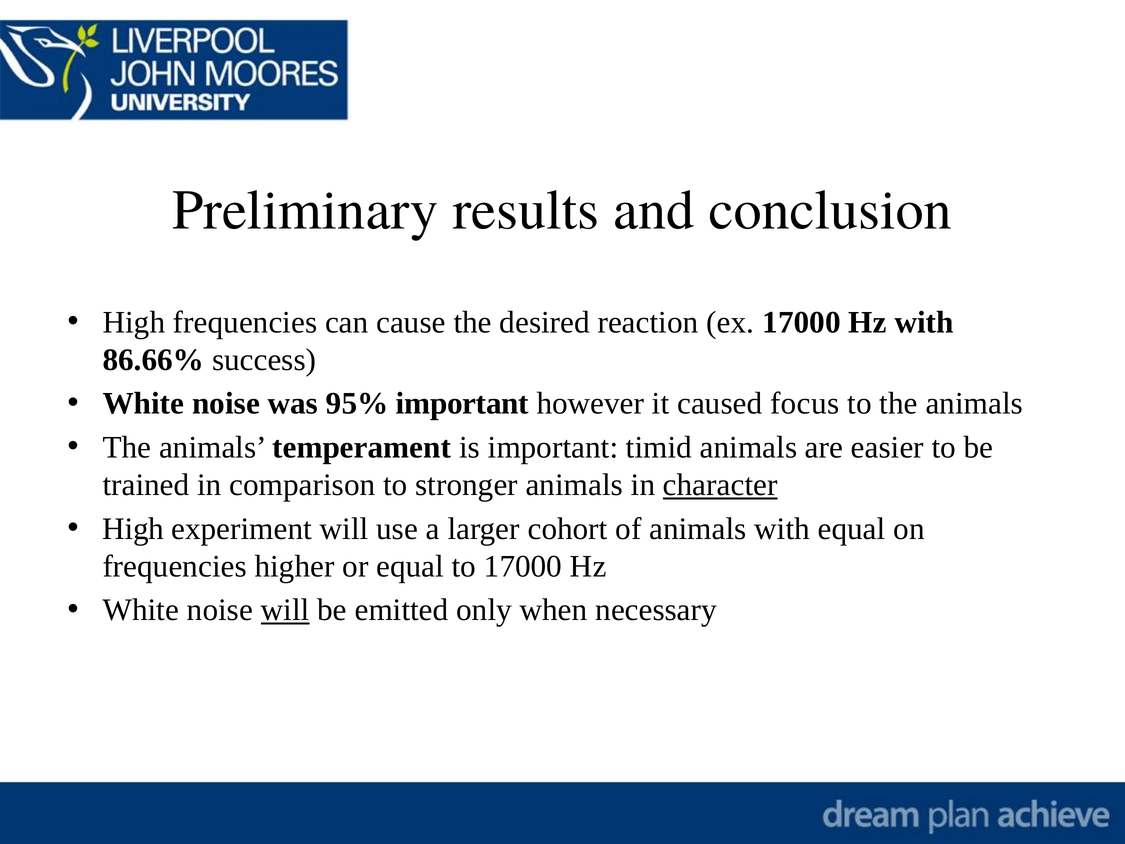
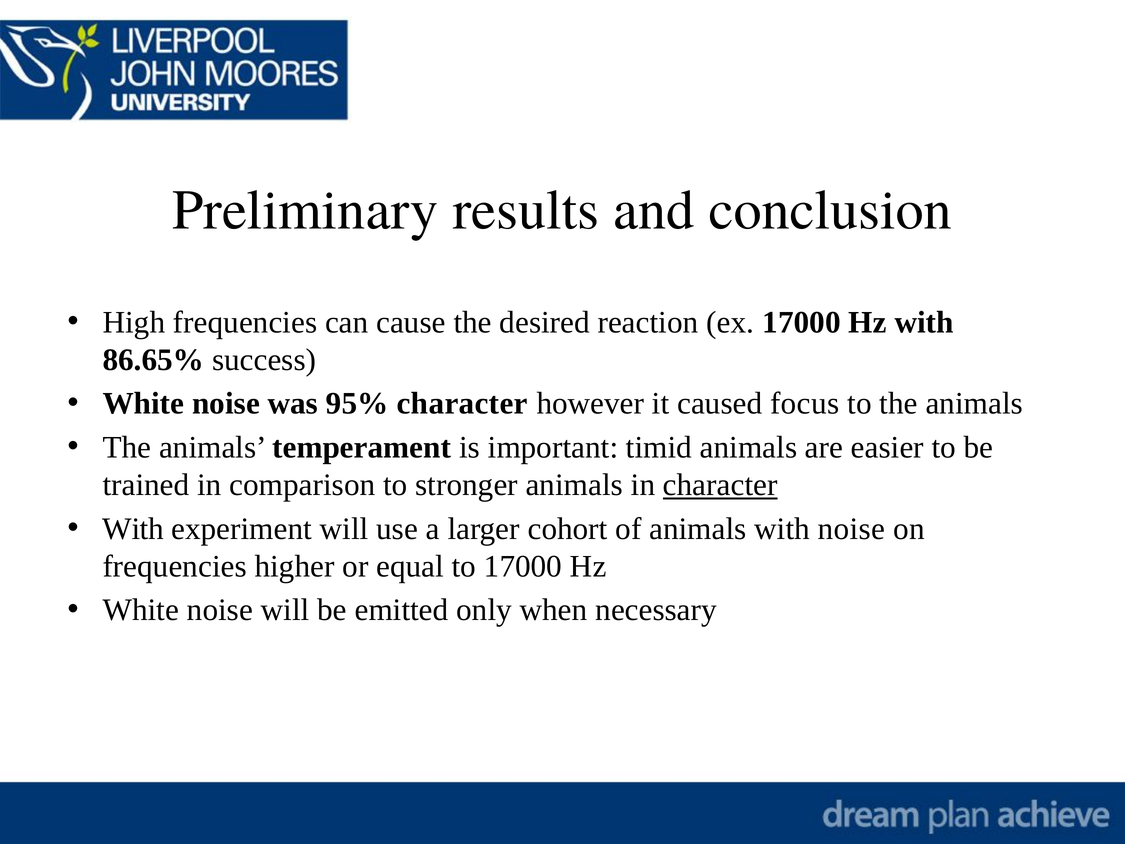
86.66%: 86.66% -> 86.65%
95% important: important -> character
High at (133, 529): High -> With
with equal: equal -> noise
will at (285, 610) underline: present -> none
